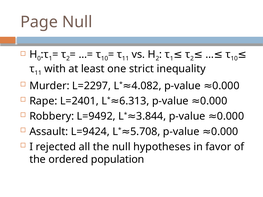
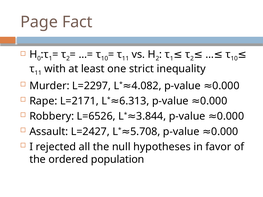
Page Null: Null -> Fact
L=2401: L=2401 -> L=2171
L=9492: L=9492 -> L=6526
L=9424: L=9424 -> L=2427
